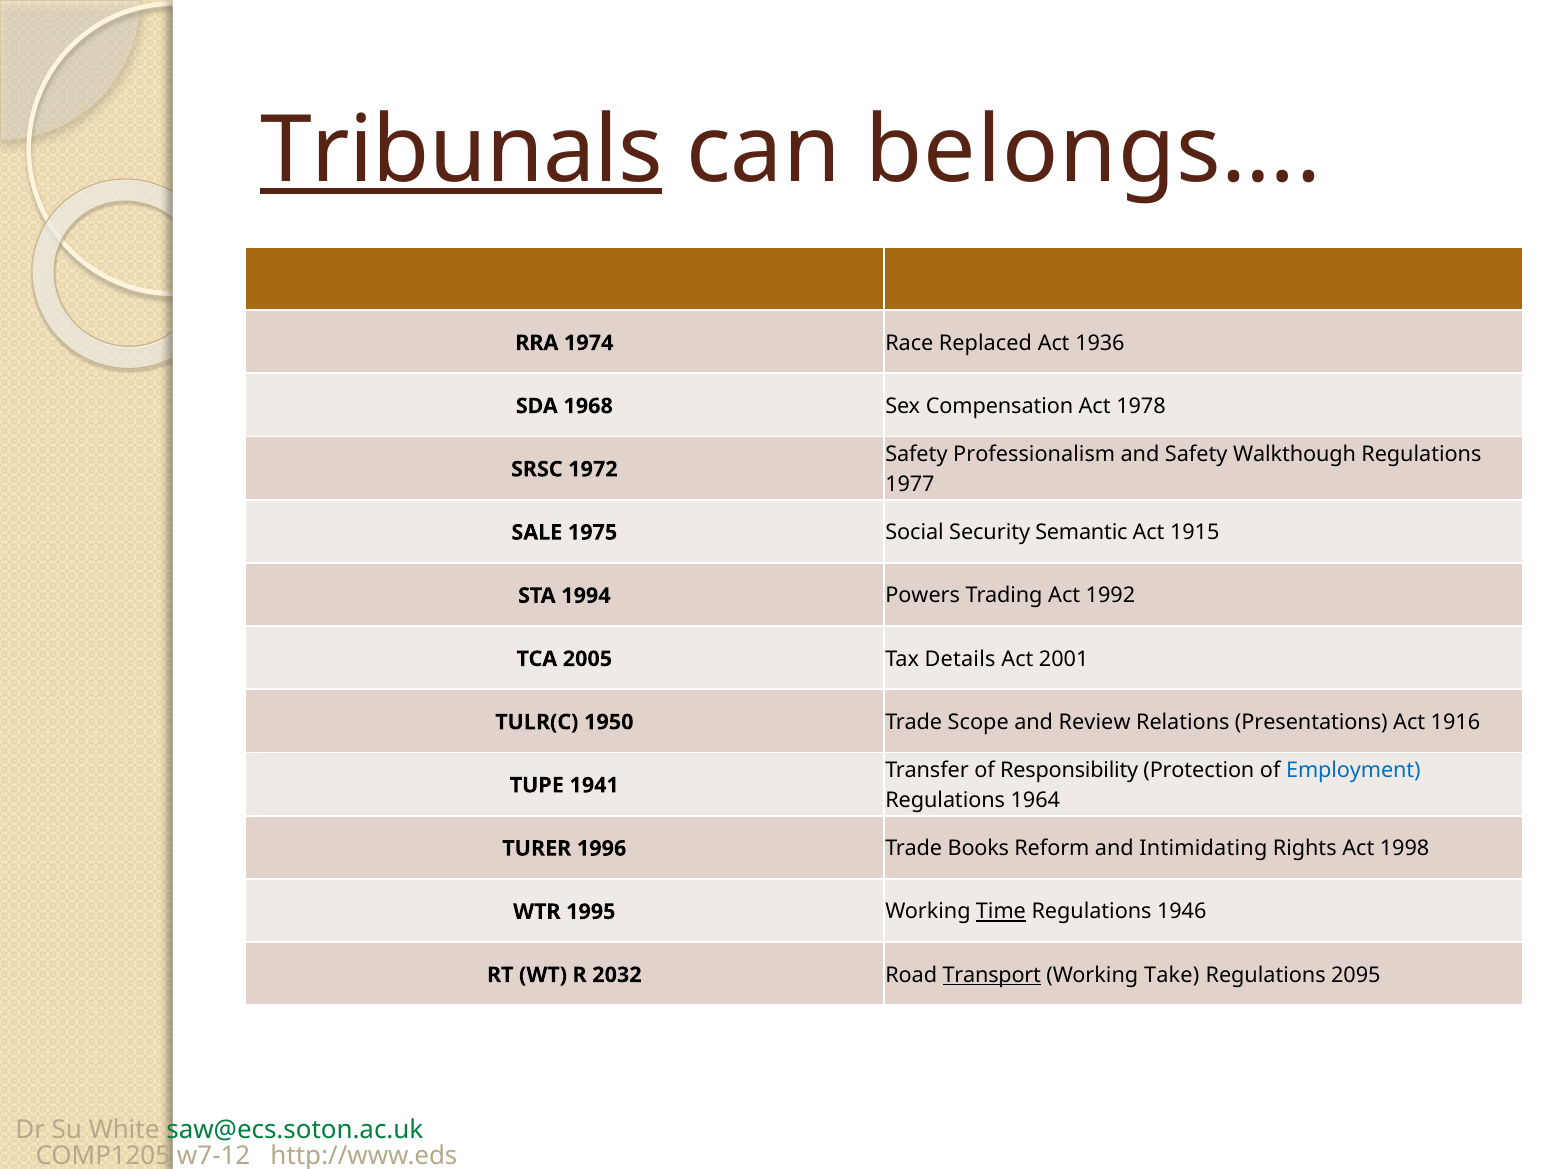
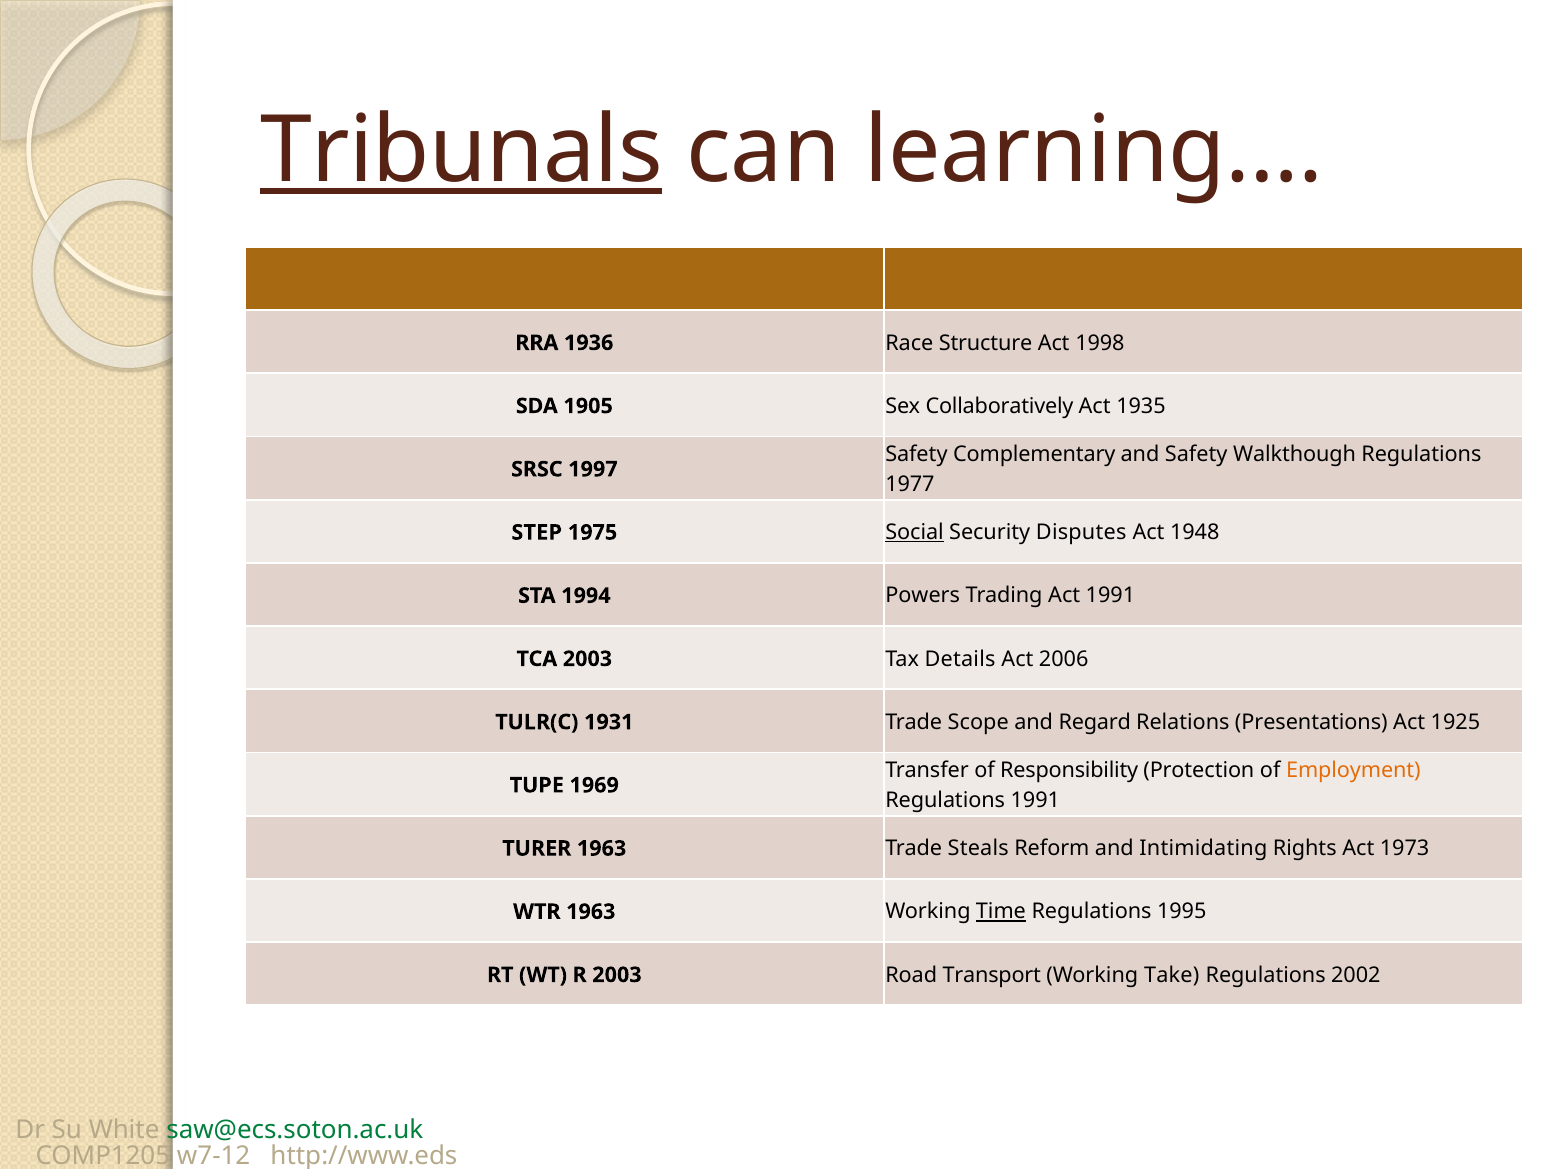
belongs…: belongs… -> learning…
1974: 1974 -> 1936
Replaced: Replaced -> Structure
1936: 1936 -> 1998
1968: 1968 -> 1905
Compensation: Compensation -> Collaboratively
1978: 1978 -> 1935
Professionalism: Professionalism -> Complementary
1972: 1972 -> 1997
SALE: SALE -> STEP
Social underline: none -> present
Semantic: Semantic -> Disputes
1915: 1915 -> 1948
Act 1992: 1992 -> 1991
TCA 2005: 2005 -> 2003
2001: 2001 -> 2006
1950: 1950 -> 1931
Review: Review -> Regard
1916: 1916 -> 1925
Employment colour: blue -> orange
1941: 1941 -> 1969
Regulations 1964: 1964 -> 1991
TURER 1996: 1996 -> 1963
Books: Books -> Steals
1998: 1998 -> 1973
WTR 1995: 1995 -> 1963
1946: 1946 -> 1995
R 2032: 2032 -> 2003
Transport underline: present -> none
2095: 2095 -> 2002
